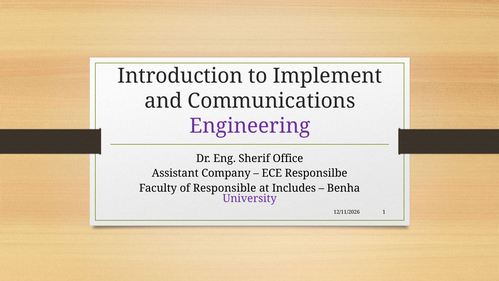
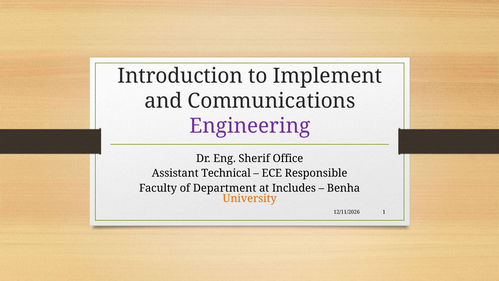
Company: Company -> Technical
Responsilbe: Responsilbe -> Responsible
Responsible: Responsible -> Department
University colour: purple -> orange
